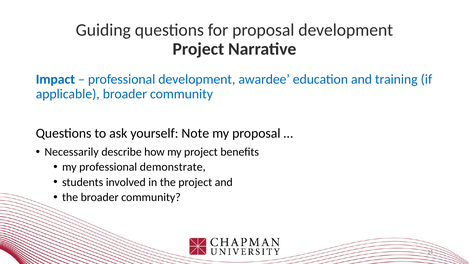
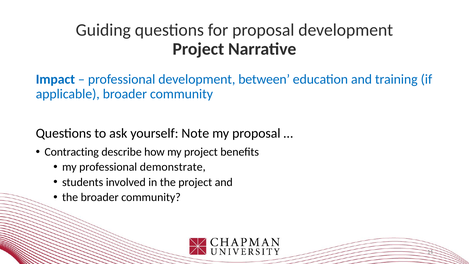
awardee: awardee -> between
Necessarily: Necessarily -> Contracting
